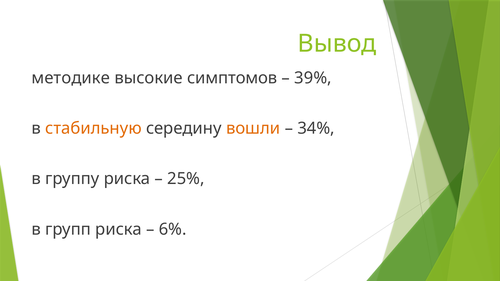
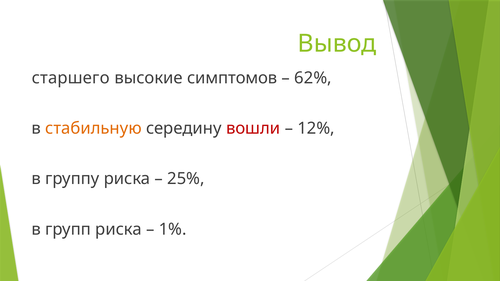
методике: методике -> старшего
39%: 39% -> 62%
вошли colour: orange -> red
34%: 34% -> 12%
6%: 6% -> 1%
